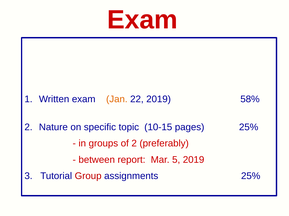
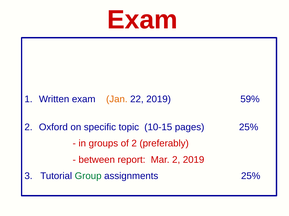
58%: 58% -> 59%
Nature: Nature -> Oxford
Mar 5: 5 -> 2
Group colour: red -> green
